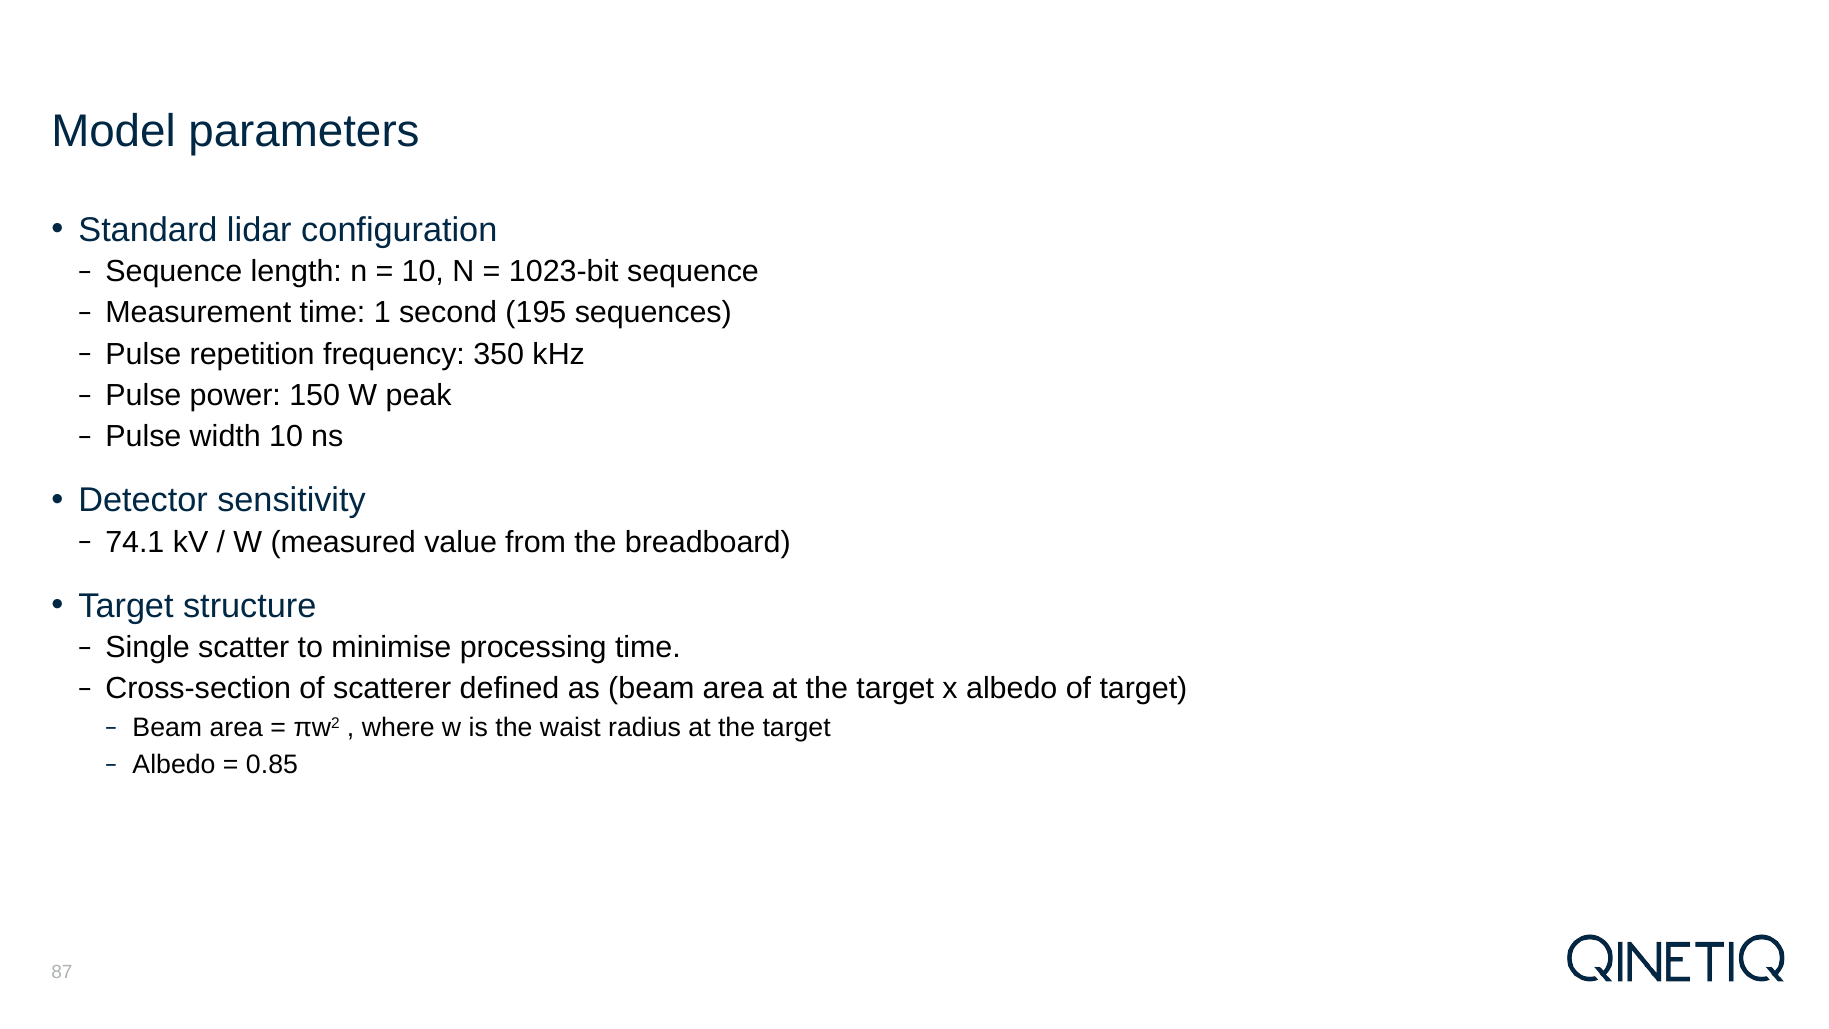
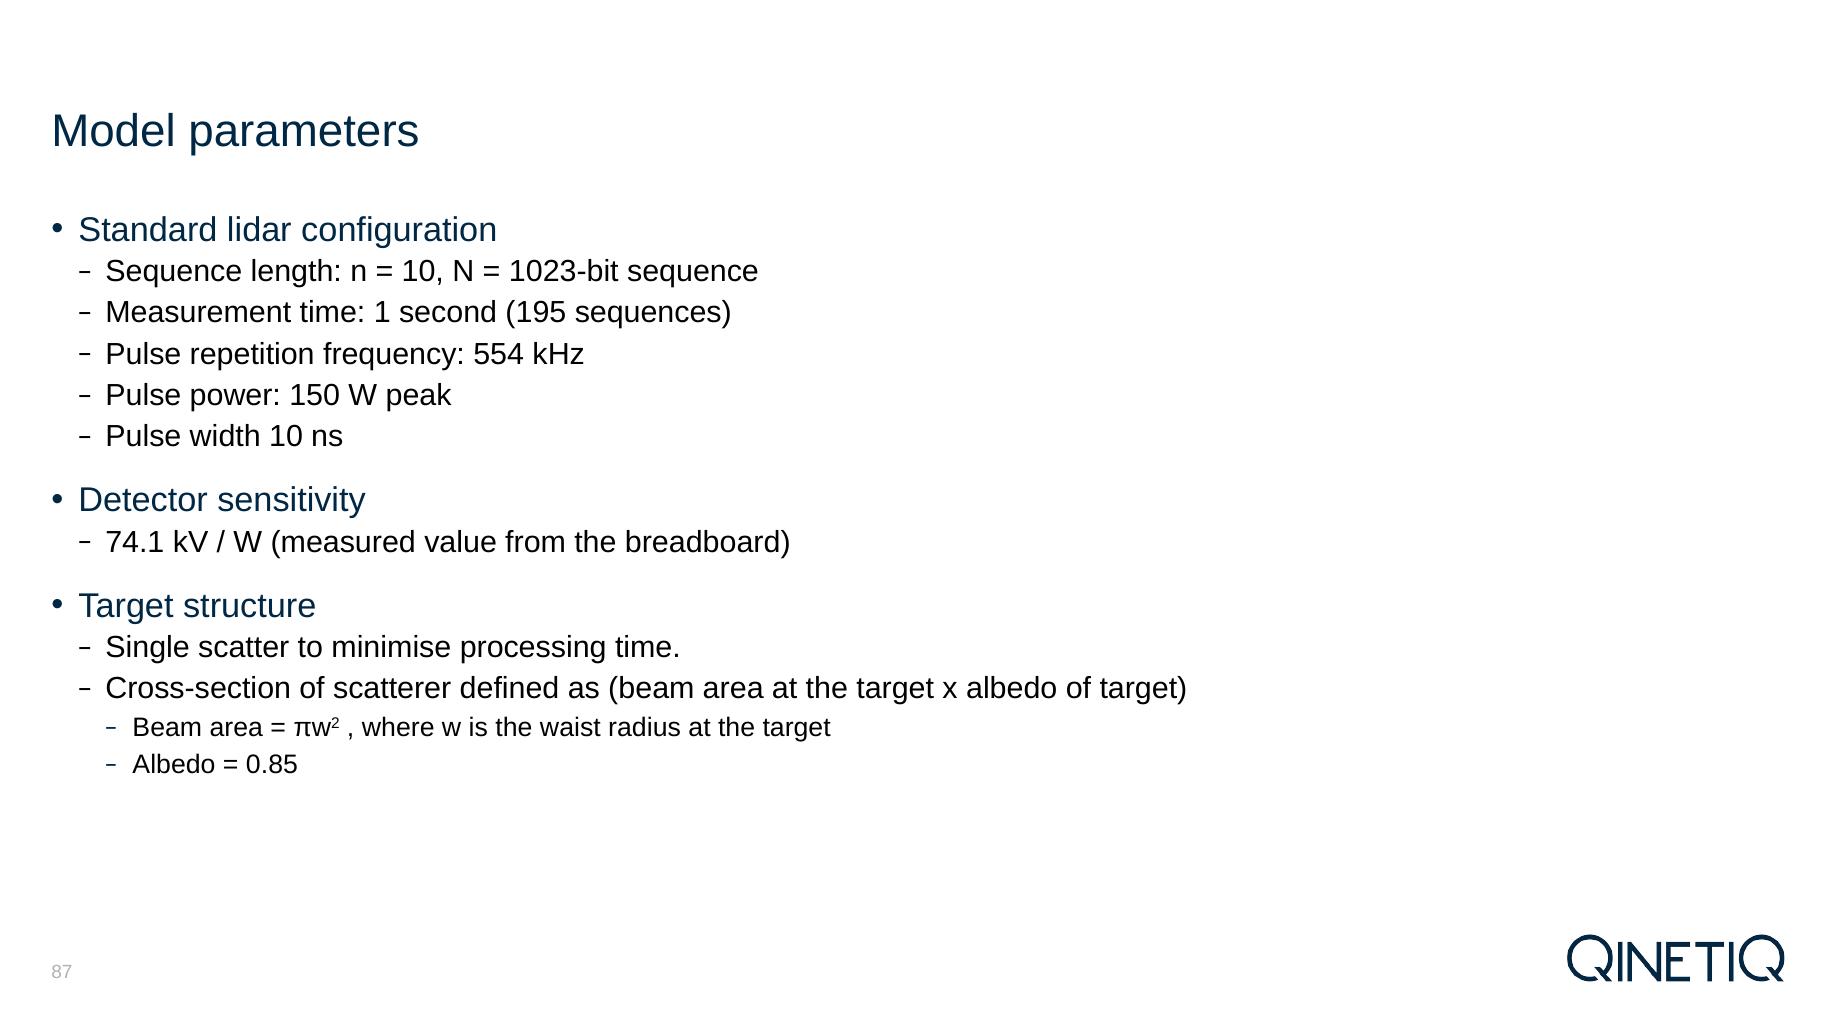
350: 350 -> 554
